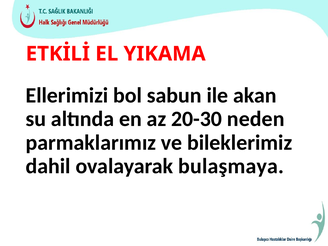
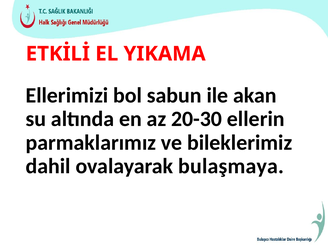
neden: neden -> ellerin
